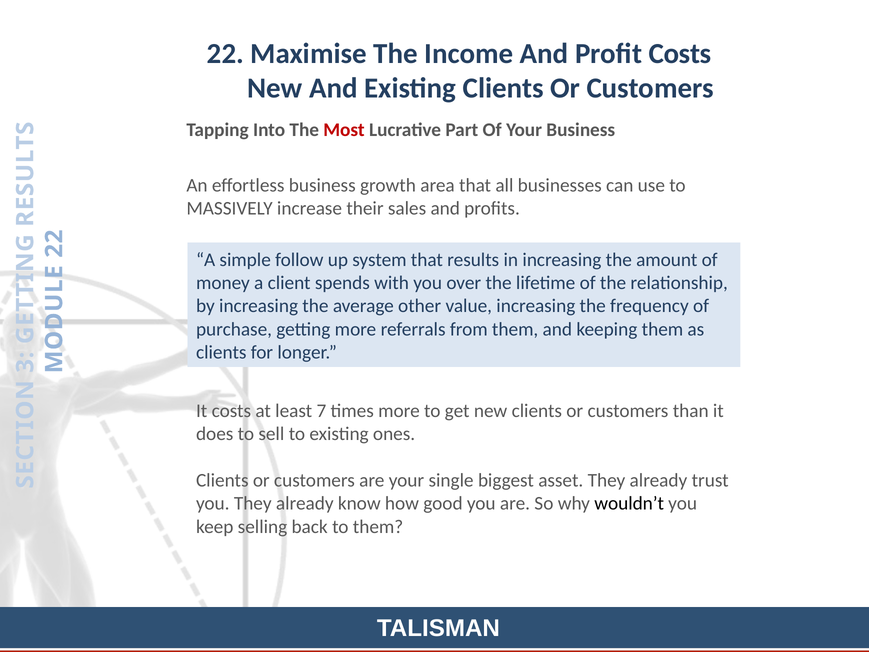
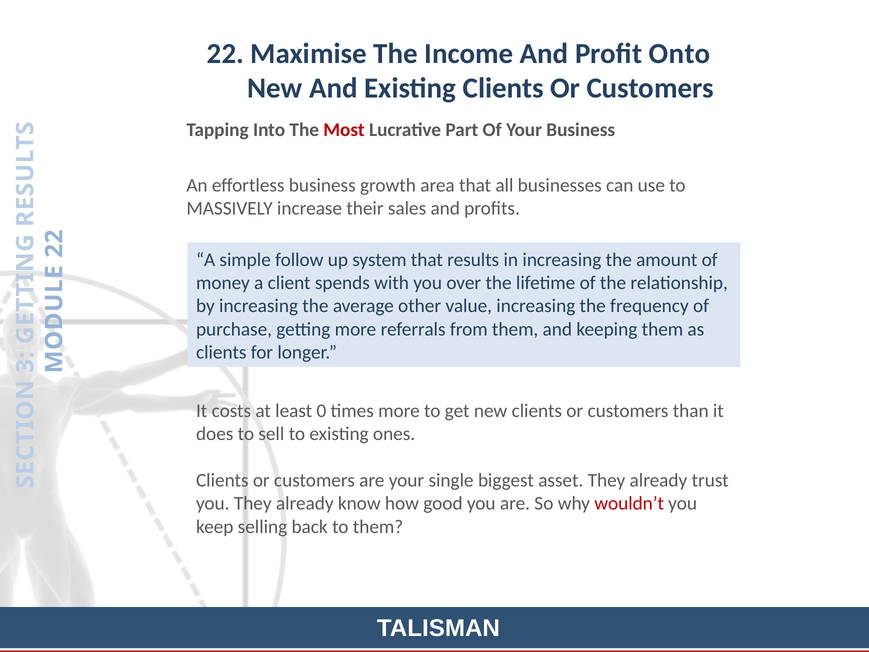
Profit Costs: Costs -> Onto
7: 7 -> 0
wouldn’t colour: black -> red
